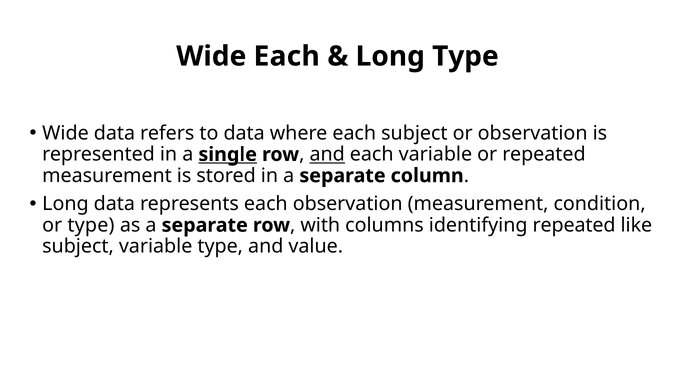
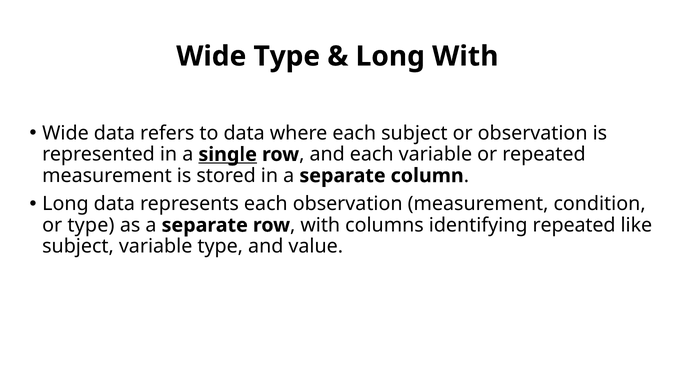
Wide Each: Each -> Type
Long Type: Type -> With
and at (327, 154) underline: present -> none
